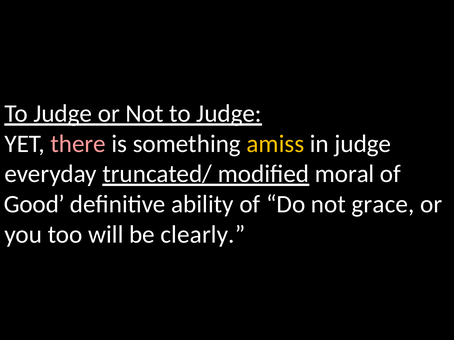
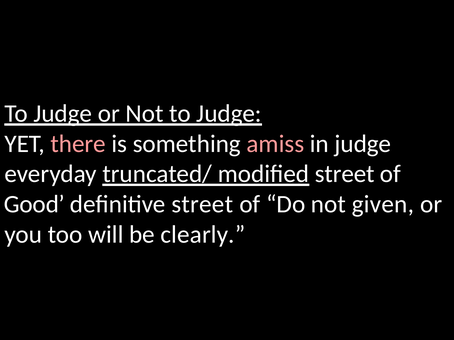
amiss colour: yellow -> pink
moral at (345, 174): moral -> street
definitive ability: ability -> street
grace: grace -> given
